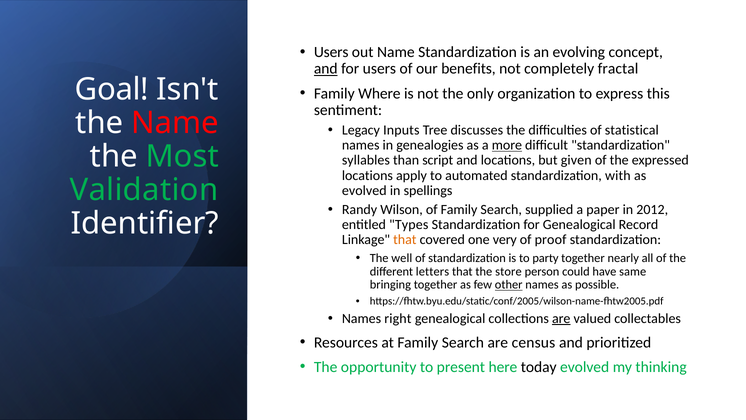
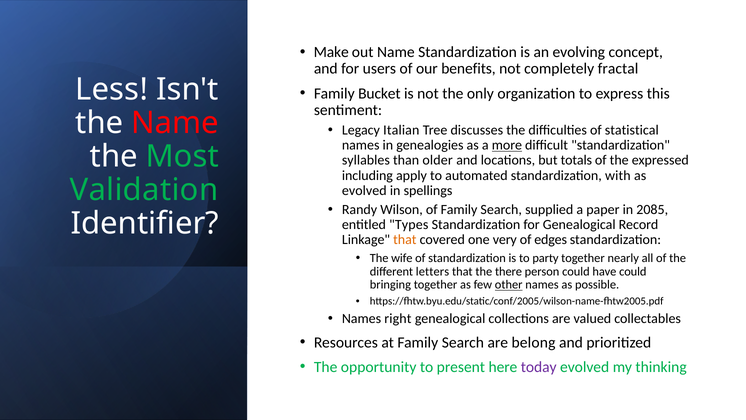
Users at (331, 52): Users -> Make
and at (326, 69) underline: present -> none
Goal: Goal -> Less
Where: Where -> Bucket
Inputs: Inputs -> Italian
script: script -> older
given: given -> totals
locations at (367, 175): locations -> including
2012: 2012 -> 2085
proof: proof -> edges
well: well -> wife
store: store -> there
have same: same -> could
are at (561, 318) underline: present -> none
census: census -> belong
today colour: black -> purple
